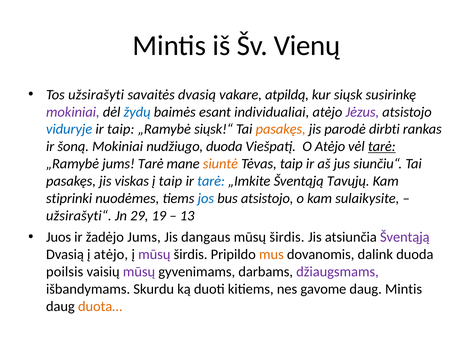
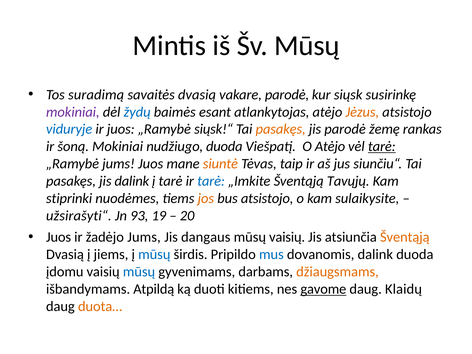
Šv Vienų: Vienų -> Mūsų
užsirašyti: užsirašyti -> suradimą
vakare atpildą: atpildą -> parodė
individualiai: individualiai -> atlankytojas
Jėzus colour: purple -> orange
ir taip: taip -> juos
dirbti: dirbti -> žemę
jums Tarė: Tarė -> Juos
jis viskas: viskas -> dalink
į taip: taip -> tarė
jos colour: blue -> orange
29: 29 -> 93
13: 13 -> 20
širdis at (287, 237): širdis -> vaisių
Šventąją at (405, 237) colour: purple -> orange
į atėjo: atėjo -> jiems
mūsų at (154, 255) colour: purple -> blue
mus colour: orange -> blue
poilsis: poilsis -> įdomu
mūsų at (139, 272) colour: purple -> blue
džiaugsmams colour: purple -> orange
Skurdu: Skurdu -> Atpildą
gavome underline: none -> present
daug Mintis: Mintis -> Klaidų
